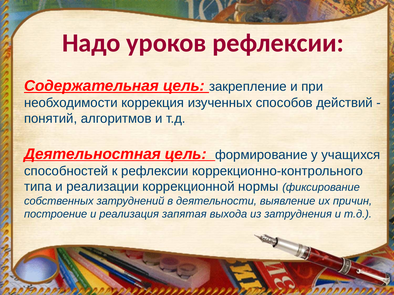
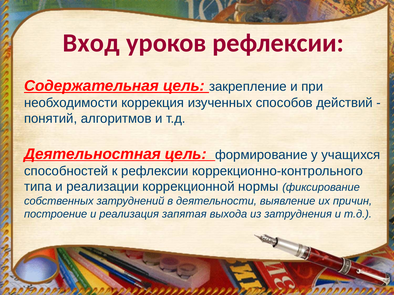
Надо: Надо -> Вход
